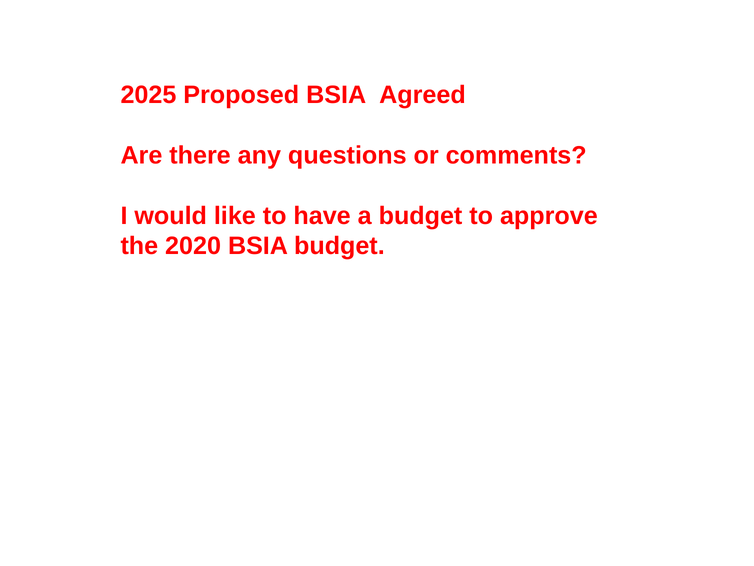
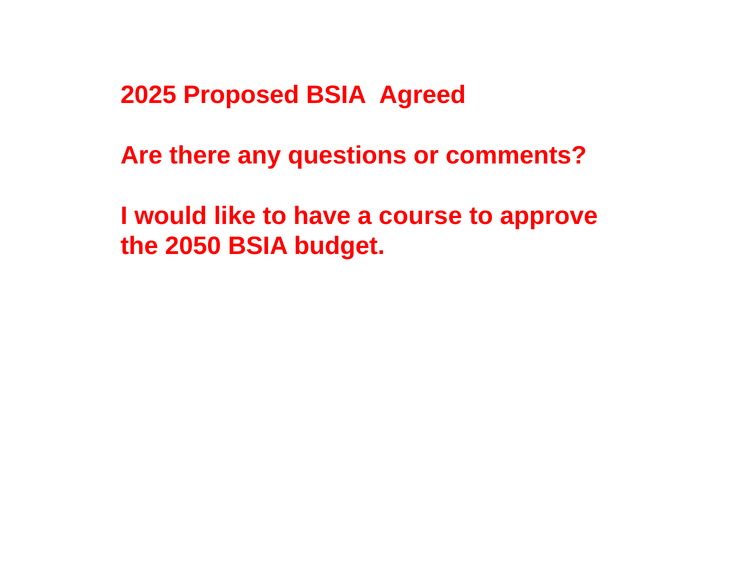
a budget: budget -> course
2020: 2020 -> 2050
